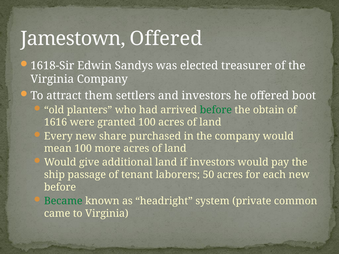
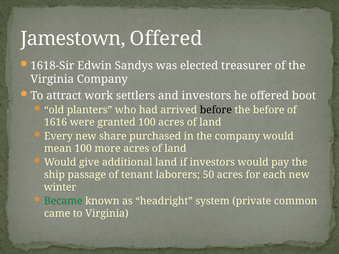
them: them -> work
before at (216, 110) colour: green -> black
the obtain: obtain -> before
before at (60, 187): before -> winter
